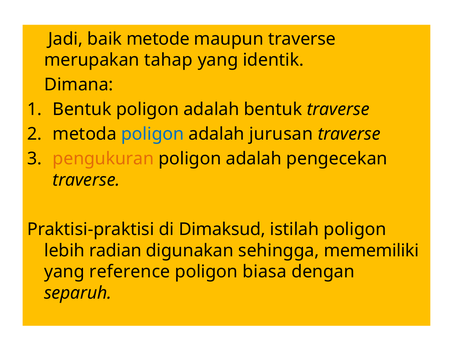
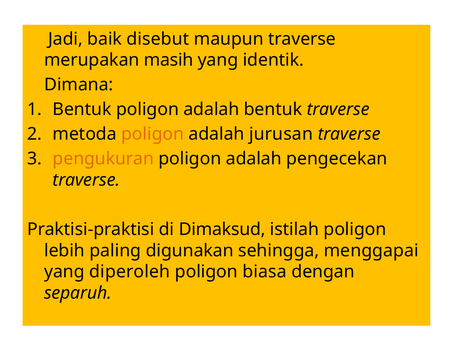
metode: metode -> disebut
tahap: tahap -> masih
poligon at (153, 134) colour: blue -> orange
radian: radian -> paling
mememiliki: mememiliki -> menggapai
reference: reference -> diperoleh
